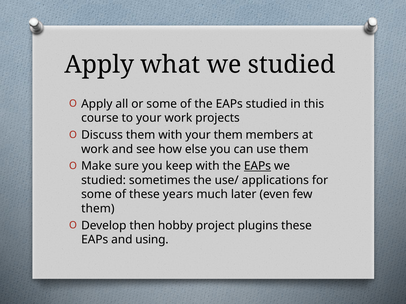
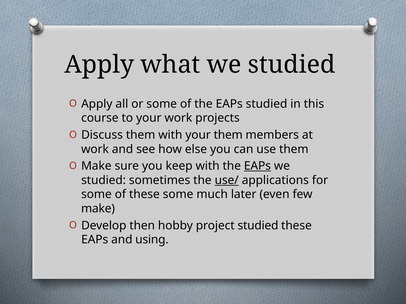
use/ underline: none -> present
these years: years -> some
them at (98, 209): them -> make
project plugins: plugins -> studied
